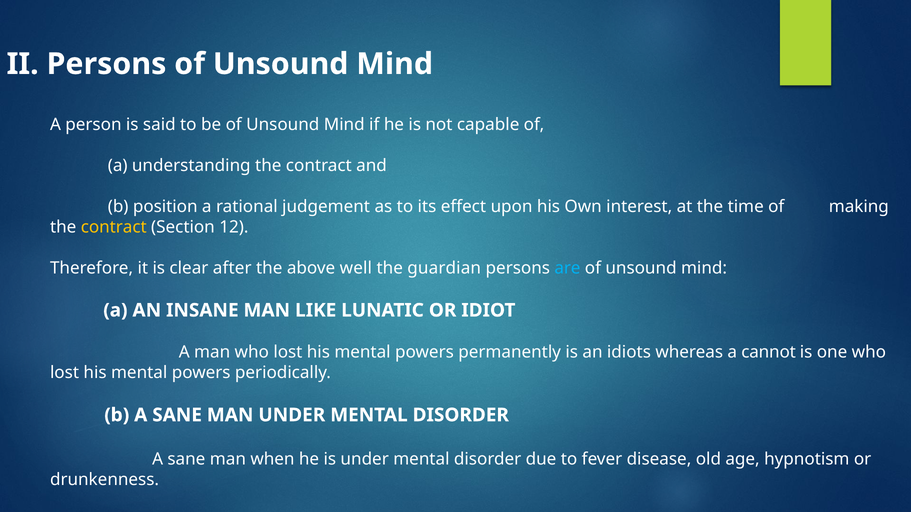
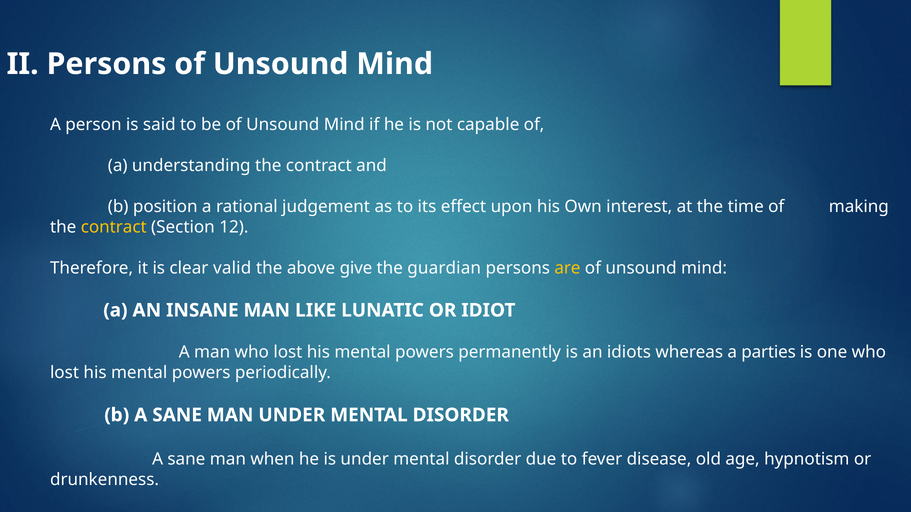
after: after -> valid
well: well -> give
are colour: light blue -> yellow
cannot: cannot -> parties
